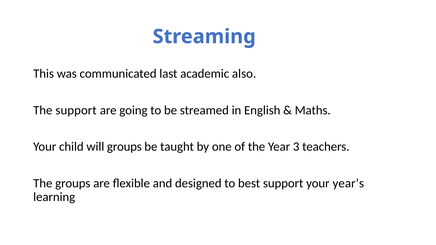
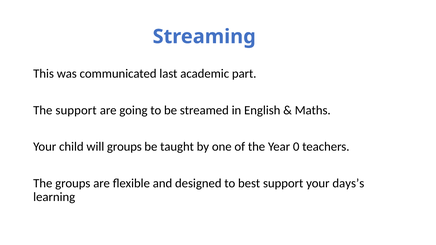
also: also -> part
3: 3 -> 0
year’s: year’s -> days’s
